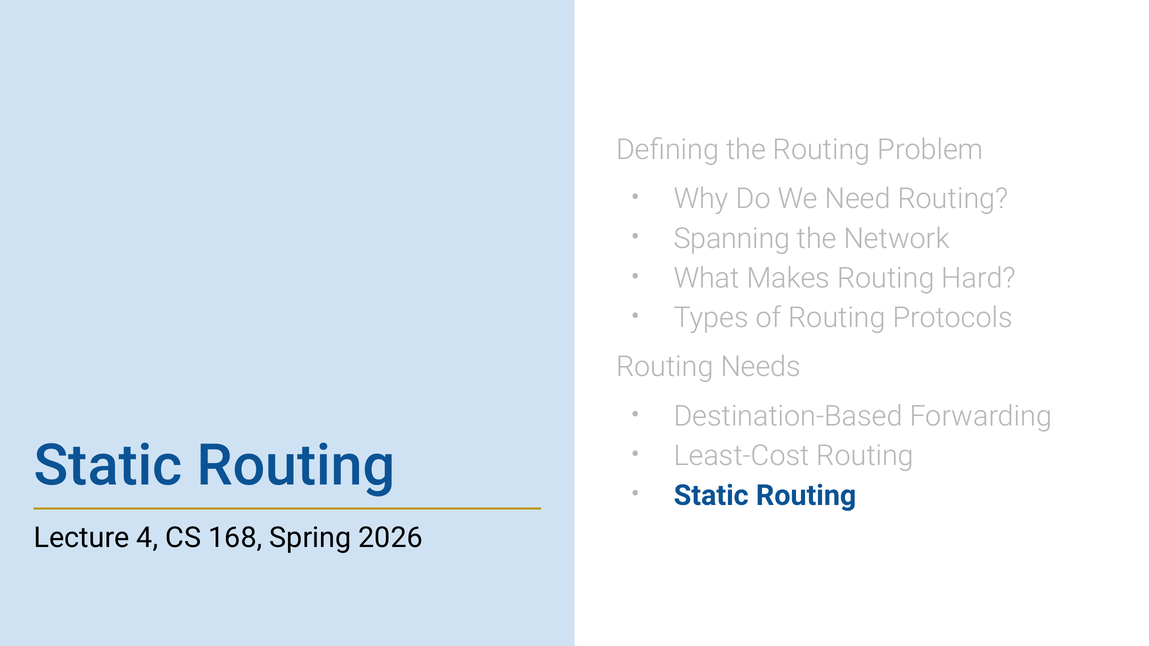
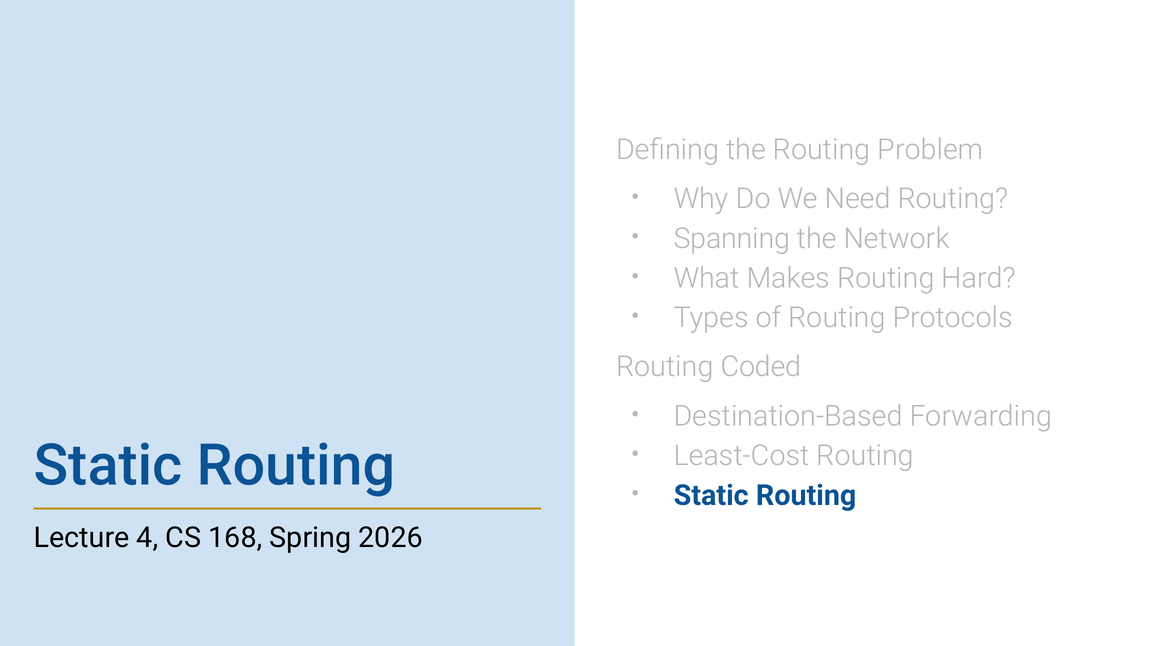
Needs: Needs -> Coded
